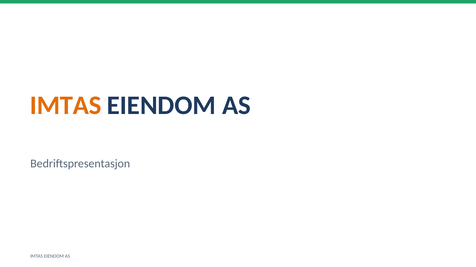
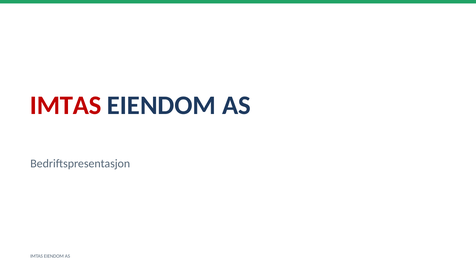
IMTAS at (66, 106) colour: orange -> red
